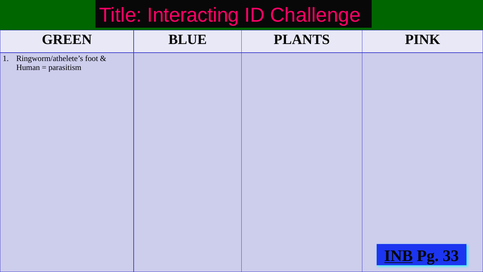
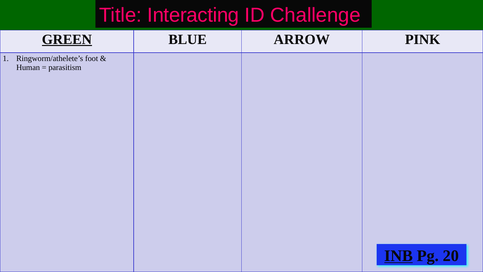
GREEN underline: none -> present
PLANTS: PLANTS -> ARROW
33: 33 -> 20
